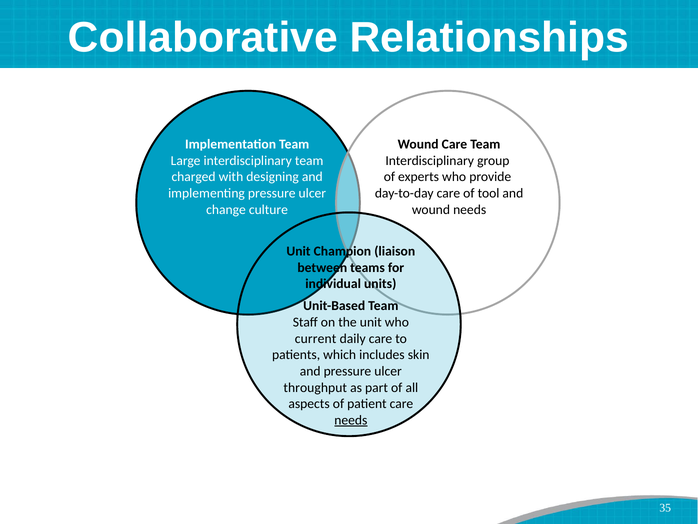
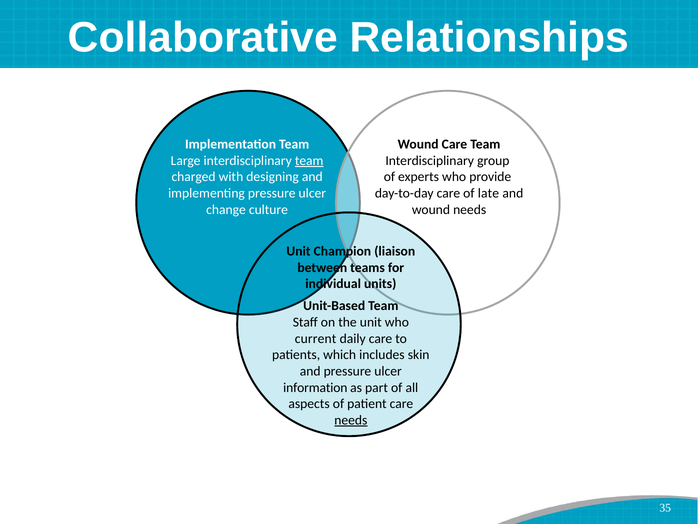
team at (309, 161) underline: none -> present
tool: tool -> late
throughput: throughput -> information
